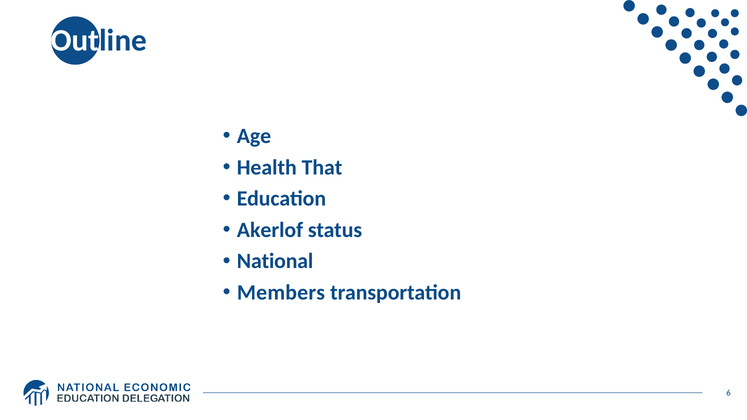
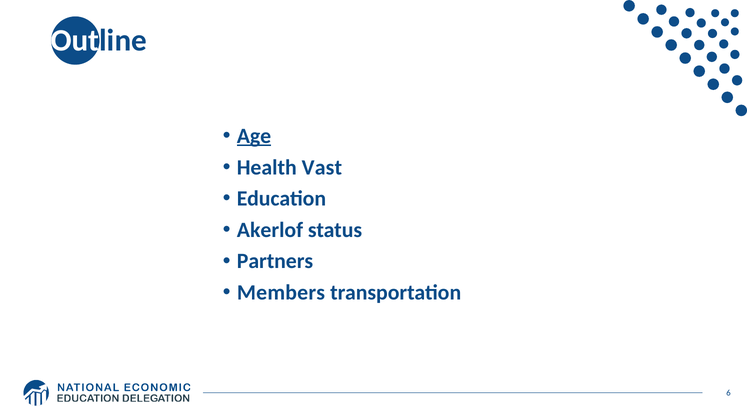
Age underline: none -> present
That: That -> Vast
National: National -> Partners
